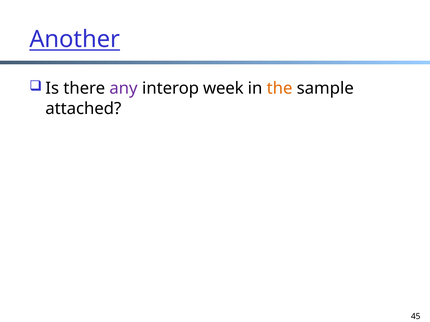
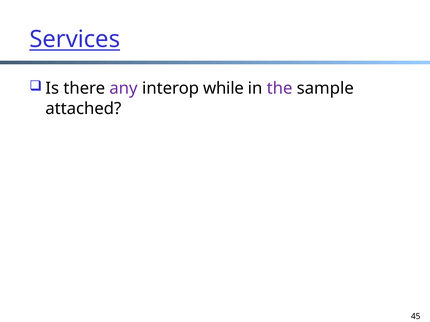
Another: Another -> Services
week: week -> while
the colour: orange -> purple
